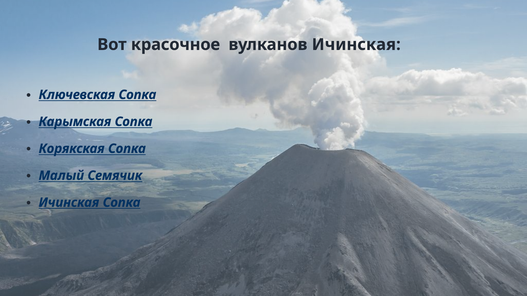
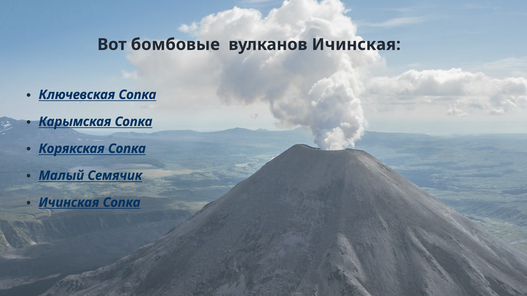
красочное: красочное -> бомбовые
